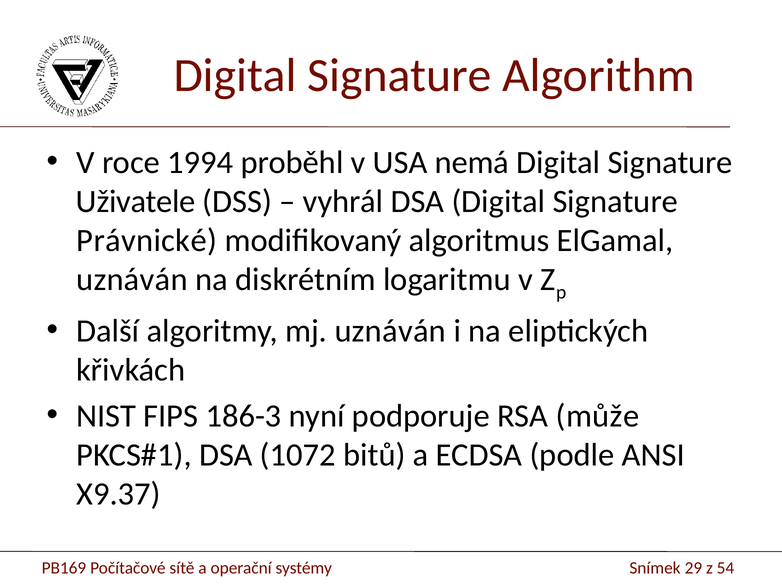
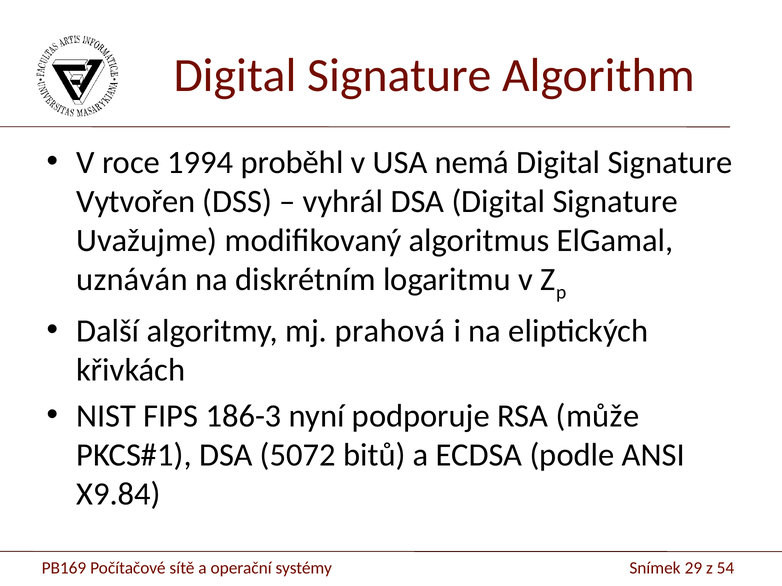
Uživatele: Uživatele -> Vytvořen
Právnické: Právnické -> Uvažujme
mj uznáván: uznáván -> prahová
1072: 1072 -> 5072
X9.37: X9.37 -> X9.84
